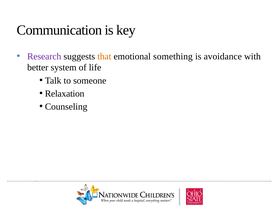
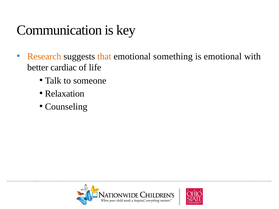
Research colour: purple -> orange
is avoidance: avoidance -> emotional
system: system -> cardiac
